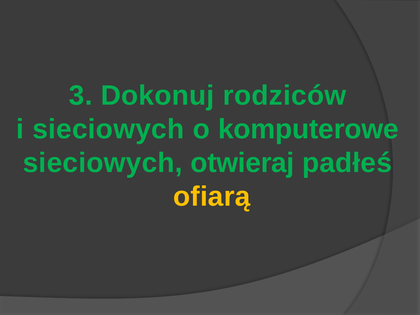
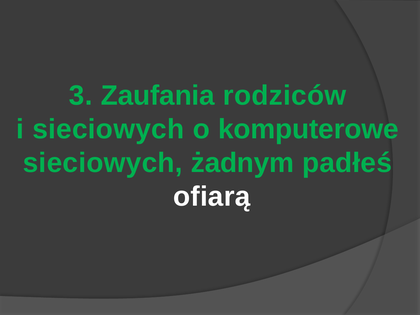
Dokonuj: Dokonuj -> Zaufania
otwieraj: otwieraj -> żadnym
ofiarą colour: yellow -> white
